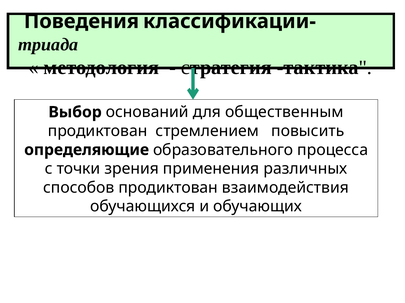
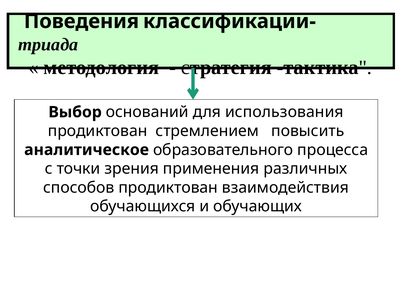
общественным: общественным -> использования
определяющие: определяющие -> аналитическое
